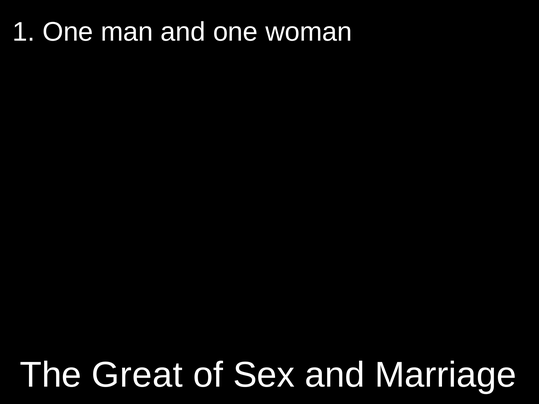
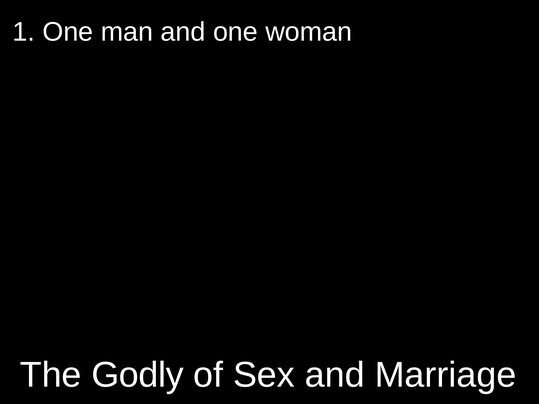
Great: Great -> Godly
